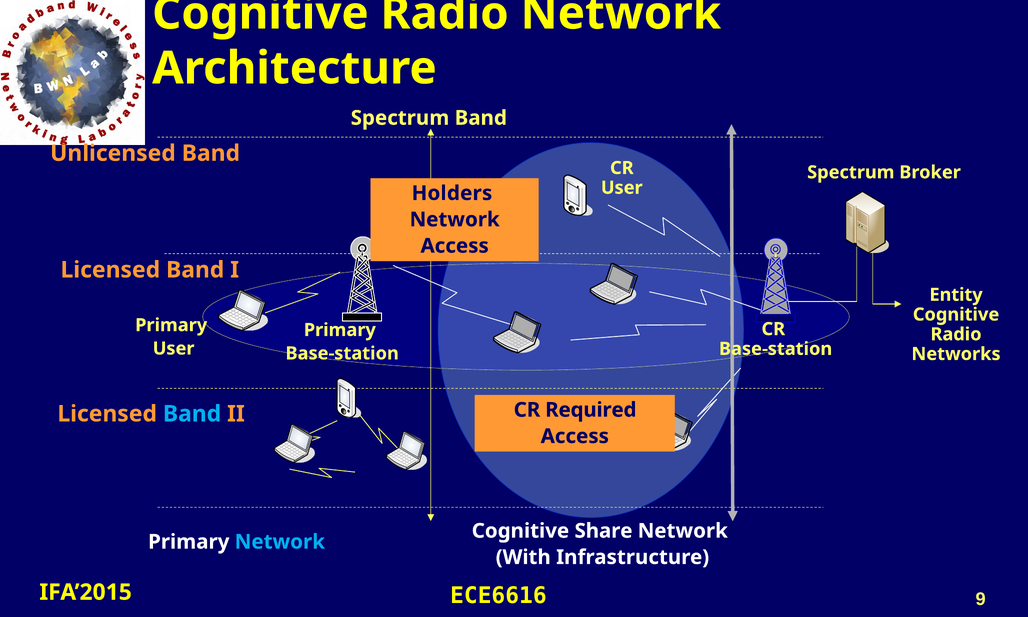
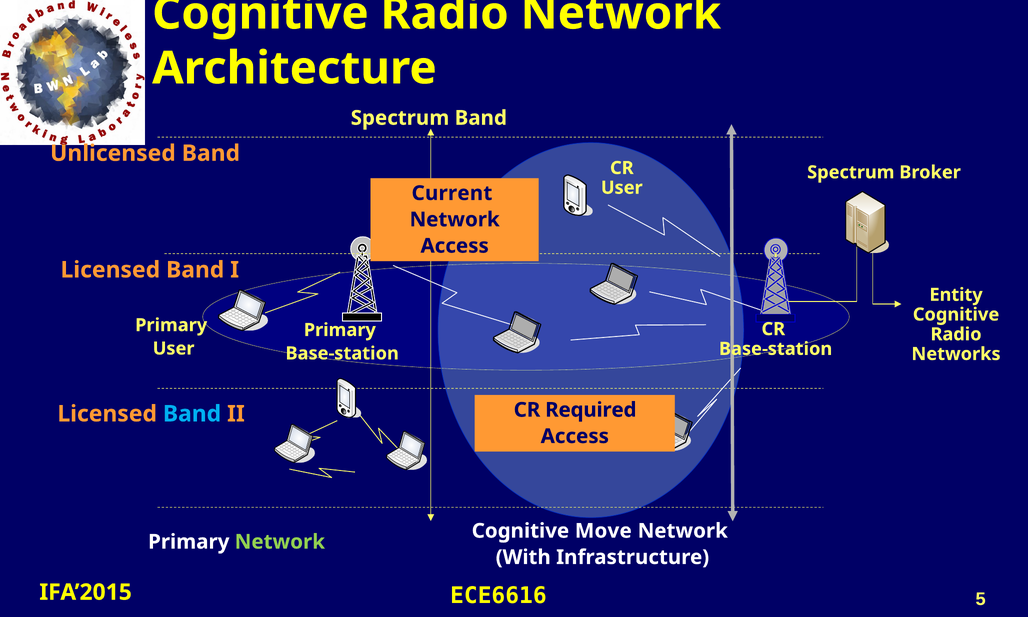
Holders: Holders -> Current
Share: Share -> Move
Network at (280, 542) colour: light blue -> light green
9: 9 -> 5
